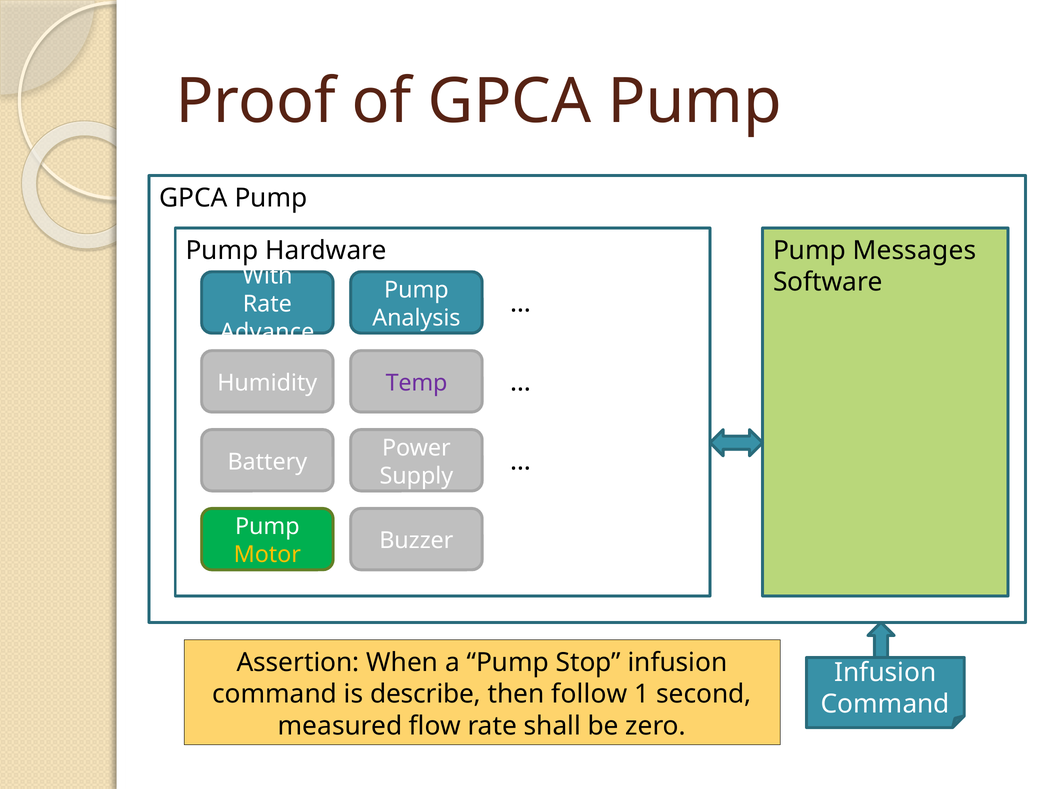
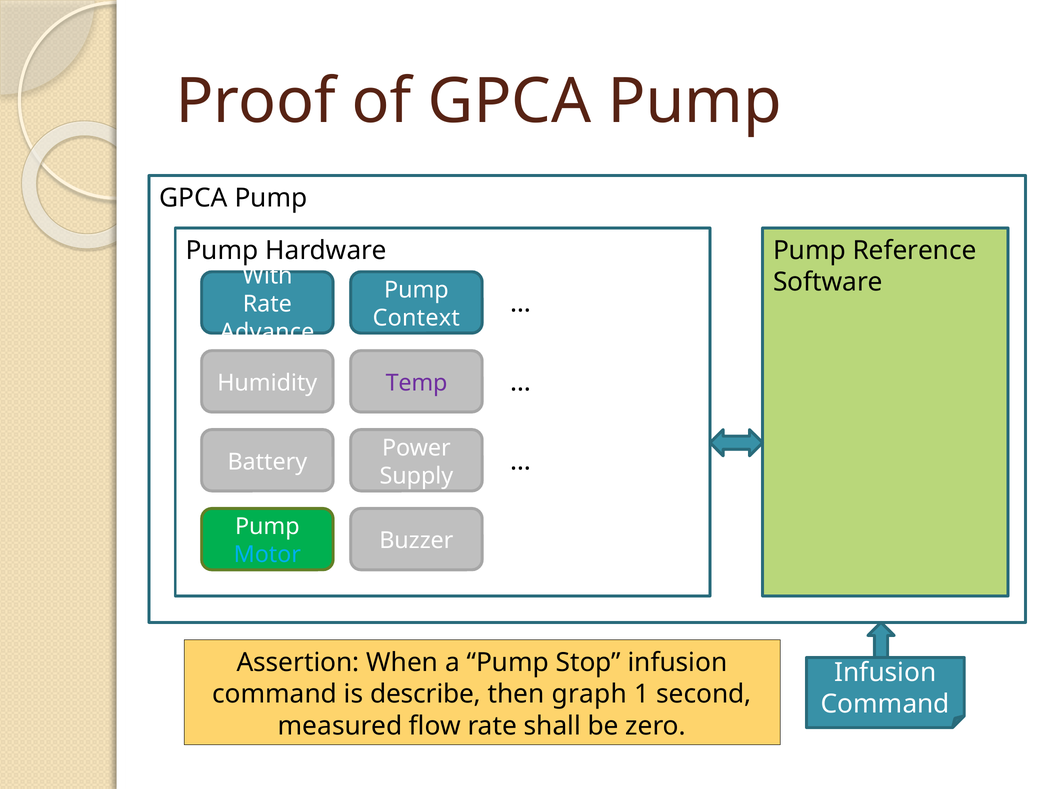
Messages: Messages -> Reference
Analysis: Analysis -> Context
Motor colour: yellow -> light blue
follow: follow -> graph
